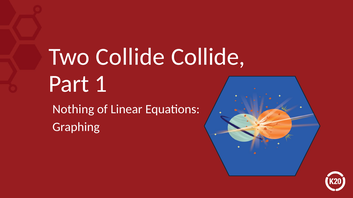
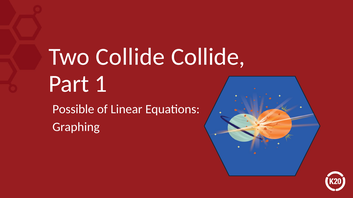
Nothing: Nothing -> Possible
